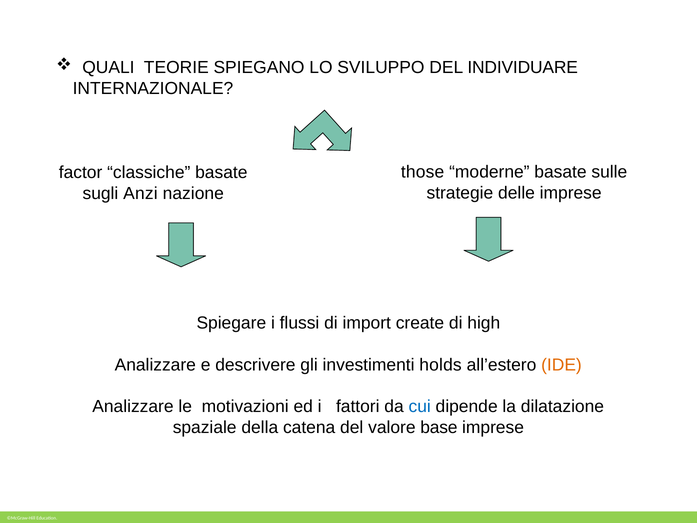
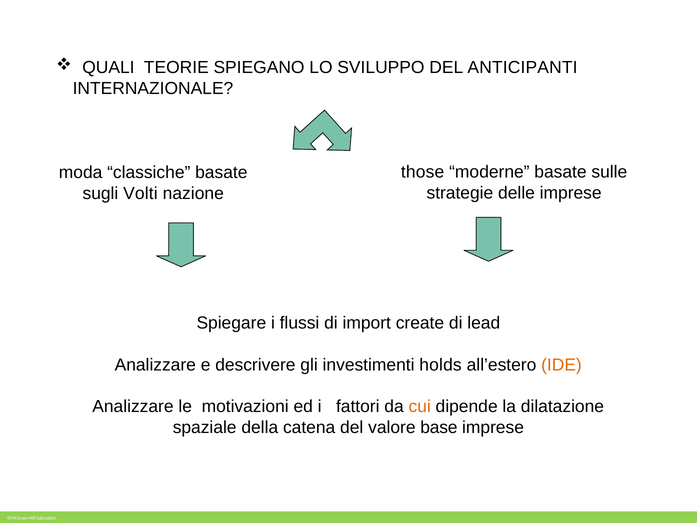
INDIVIDUARE: INDIVIDUARE -> ANTICIPANTI
factor: factor -> moda
Anzi: Anzi -> Volti
high: high -> lead
cui colour: blue -> orange
